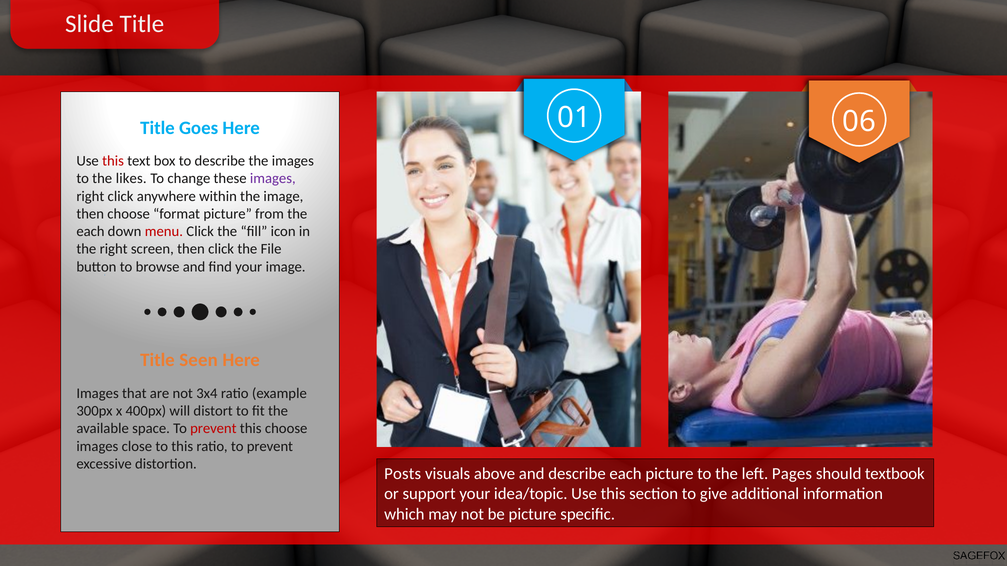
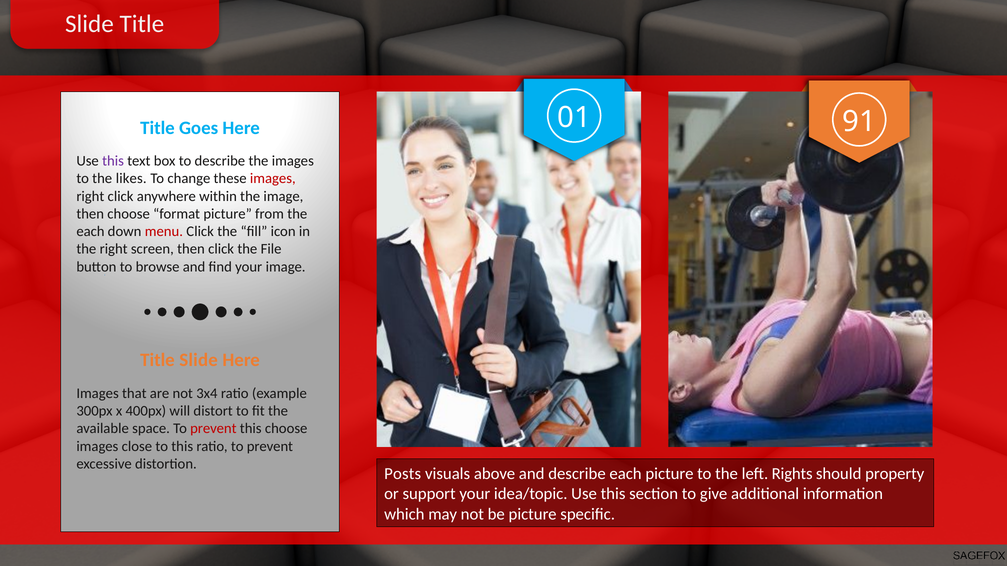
06: 06 -> 91
this at (113, 161) colour: red -> purple
images at (273, 179) colour: purple -> red
Title Seen: Seen -> Slide
Pages: Pages -> Rights
textbook: textbook -> property
